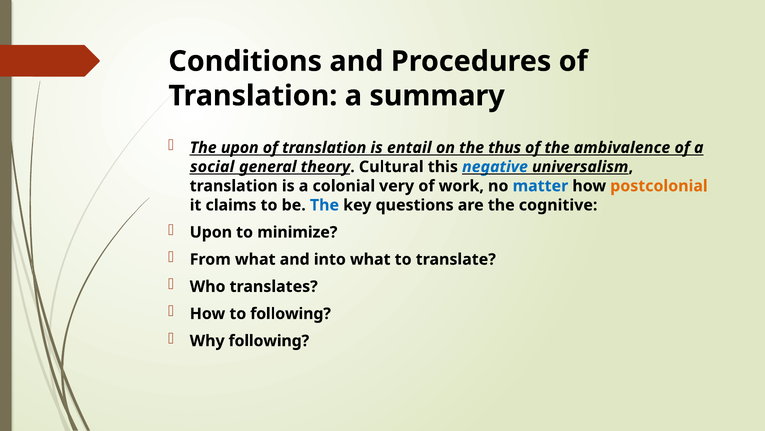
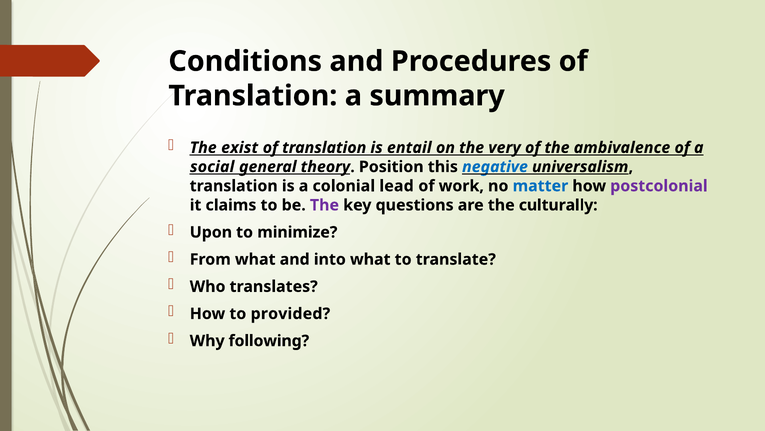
The upon: upon -> exist
thus: thus -> very
Cultural: Cultural -> Position
very: very -> lead
postcolonial colour: orange -> purple
The at (324, 205) colour: blue -> purple
cognitive: cognitive -> culturally
to following: following -> provided
